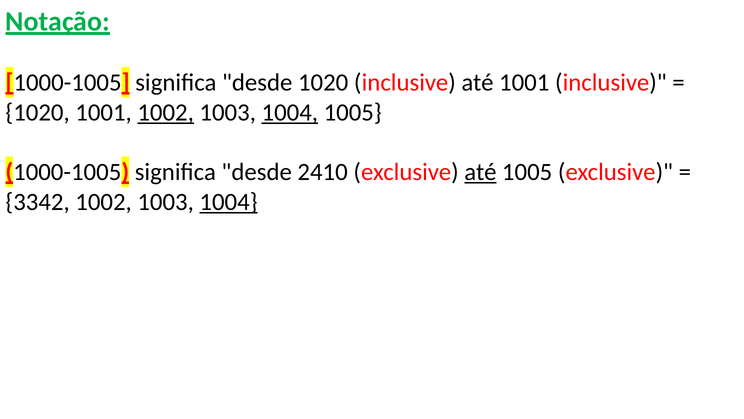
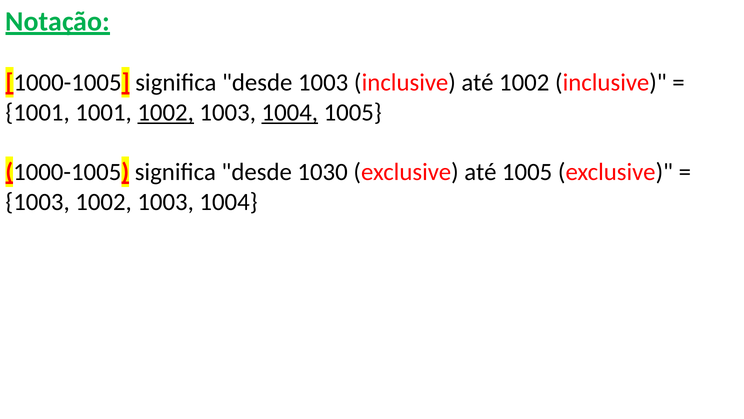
desde 1020: 1020 -> 1003
até 1001: 1001 -> 1002
1020 at (38, 112): 1020 -> 1001
2410: 2410 -> 1030
até at (480, 172) underline: present -> none
3342 at (38, 202): 3342 -> 1003
1004 at (228, 202) underline: present -> none
